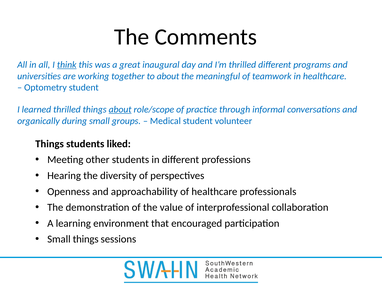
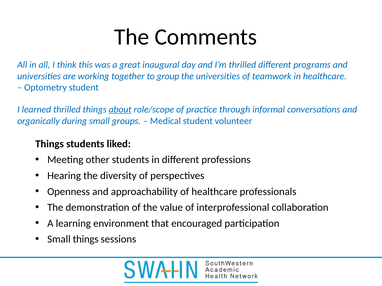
think underline: present -> none
to about: about -> group
the meaningful: meaningful -> universities
